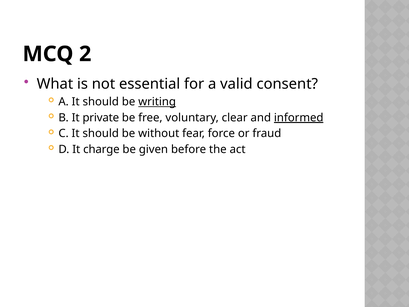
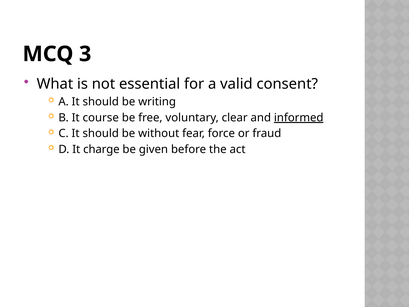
2: 2 -> 3
writing underline: present -> none
private: private -> course
